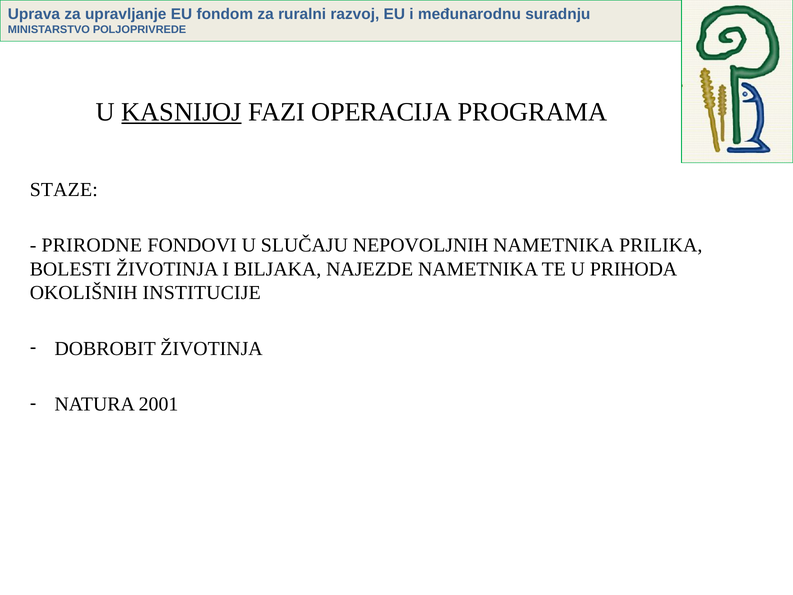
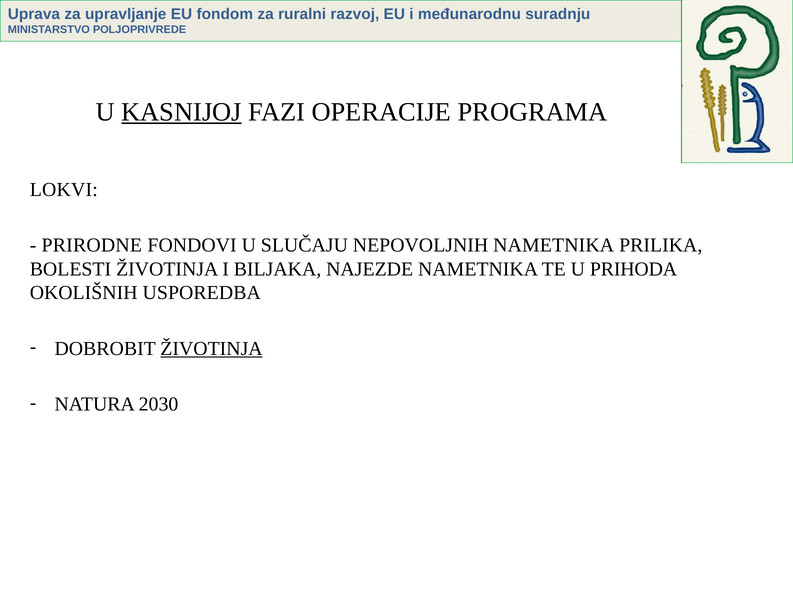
OPERACIJA: OPERACIJA -> OPERACIJE
STAZE: STAZE -> LOKVI
INSTITUCIJE: INSTITUCIJE -> USPOREDBA
ŽIVOTINJA at (212, 348) underline: none -> present
2001: 2001 -> 2030
